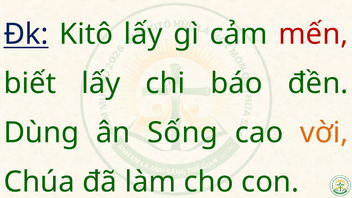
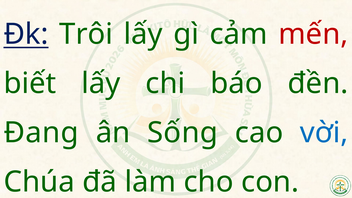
Kitô: Kitô -> Trôi
Dùng: Dùng -> Đang
vời colour: orange -> blue
